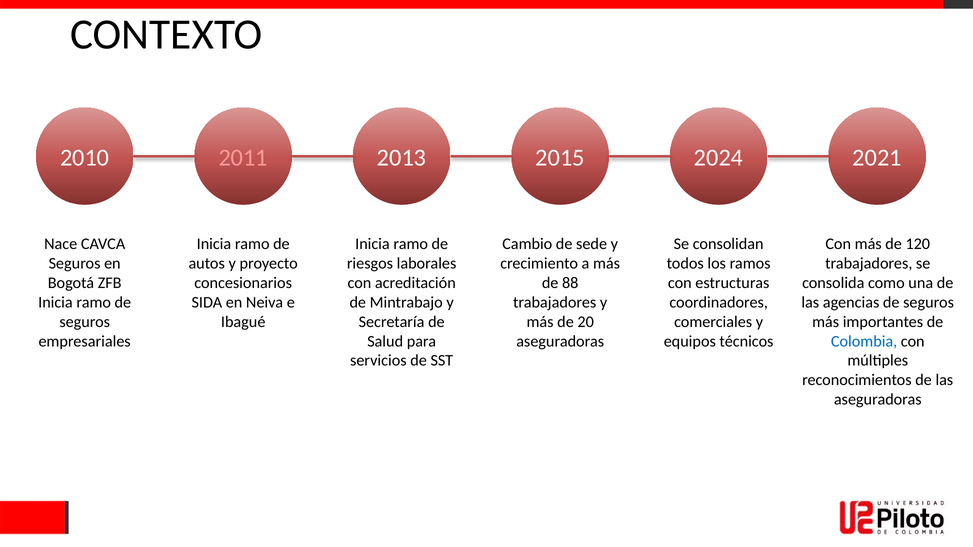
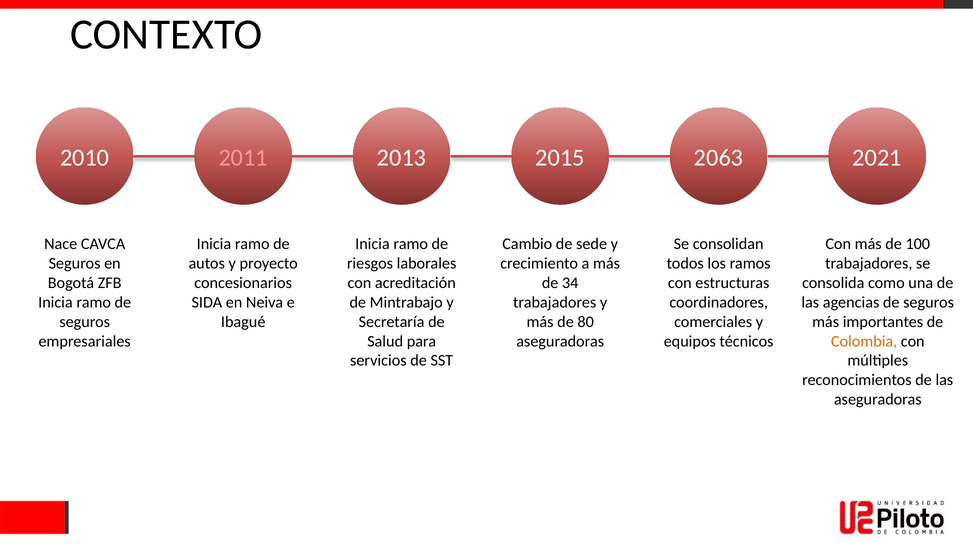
2024: 2024 -> 2063
120: 120 -> 100
88: 88 -> 34
20: 20 -> 80
Colombia colour: blue -> orange
